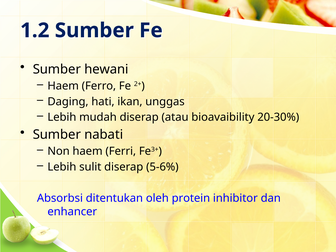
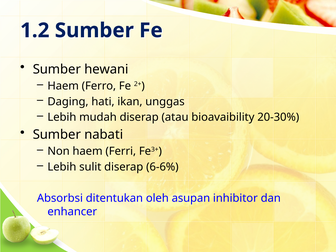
5-6%: 5-6% -> 6-6%
protein: protein -> asupan
